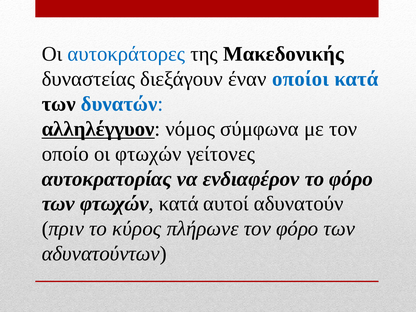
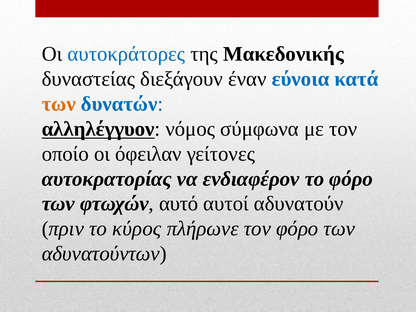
οποίοι: οποίοι -> εύνοια
των at (59, 104) colour: black -> orange
οι φτωχών: φτωχών -> όφειλαν
φτωχών κατά: κατά -> αυτό
